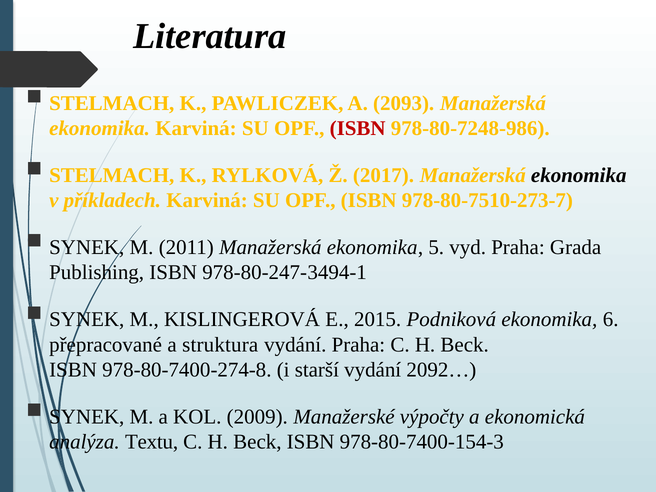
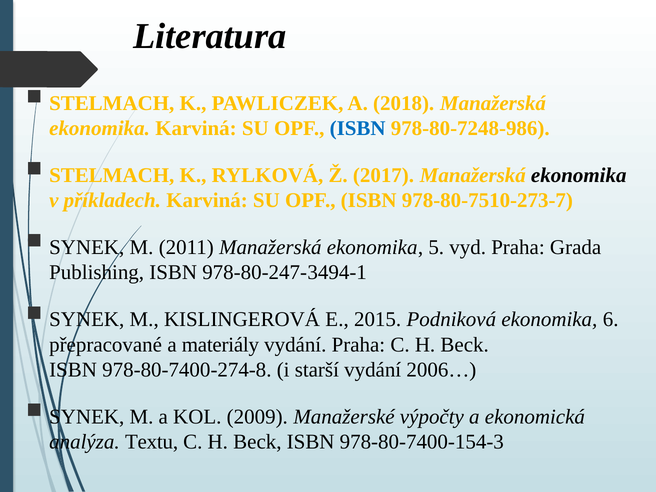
2093: 2093 -> 2018
ISBN at (358, 128) colour: red -> blue
struktura: struktura -> materiály
2092…: 2092… -> 2006…
